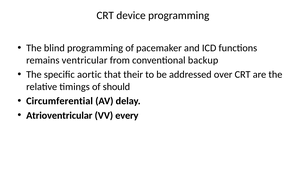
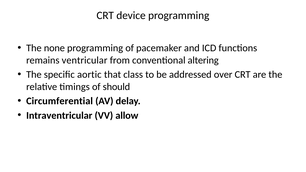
blind: blind -> none
backup: backup -> altering
their: their -> class
Atrioventricular: Atrioventricular -> Intraventricular
every: every -> allow
